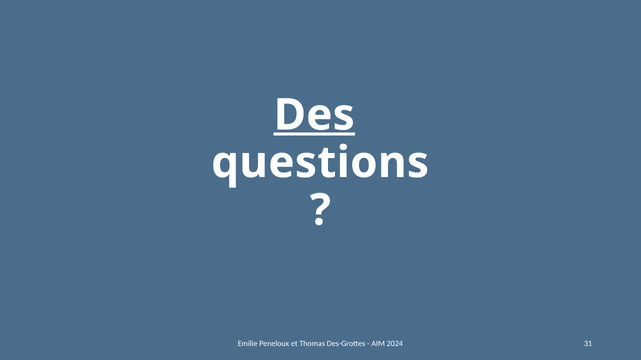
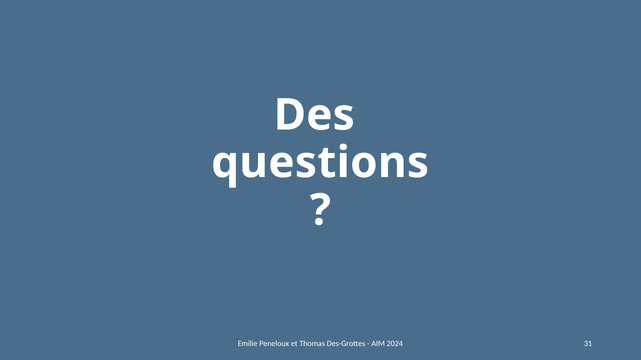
Des underline: present -> none
